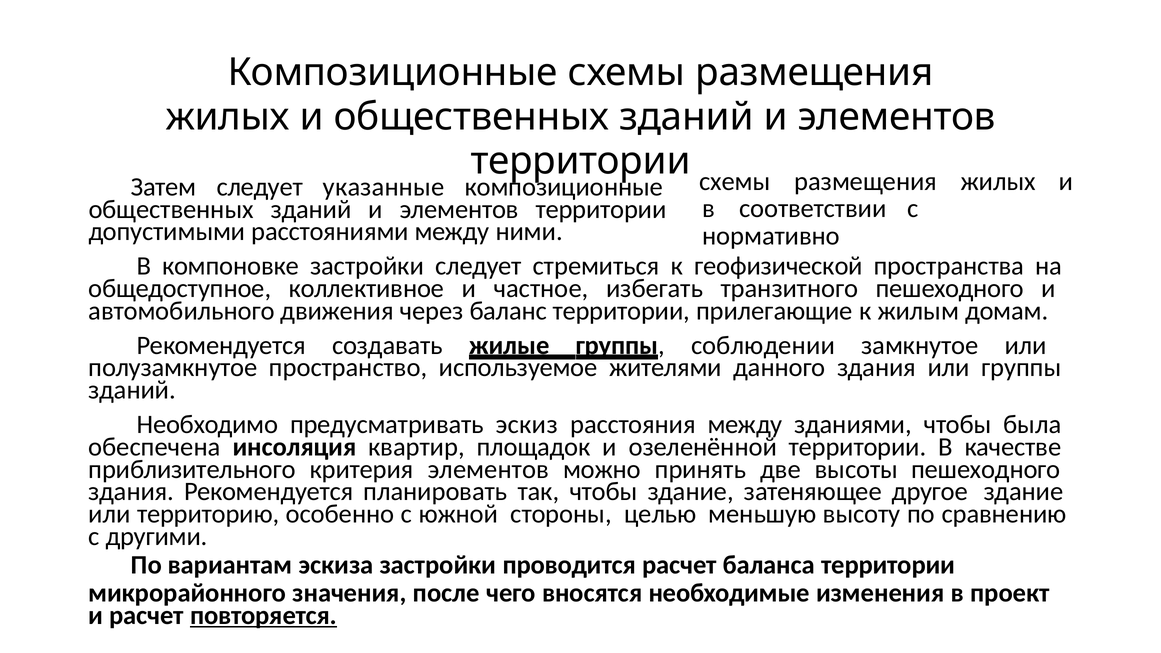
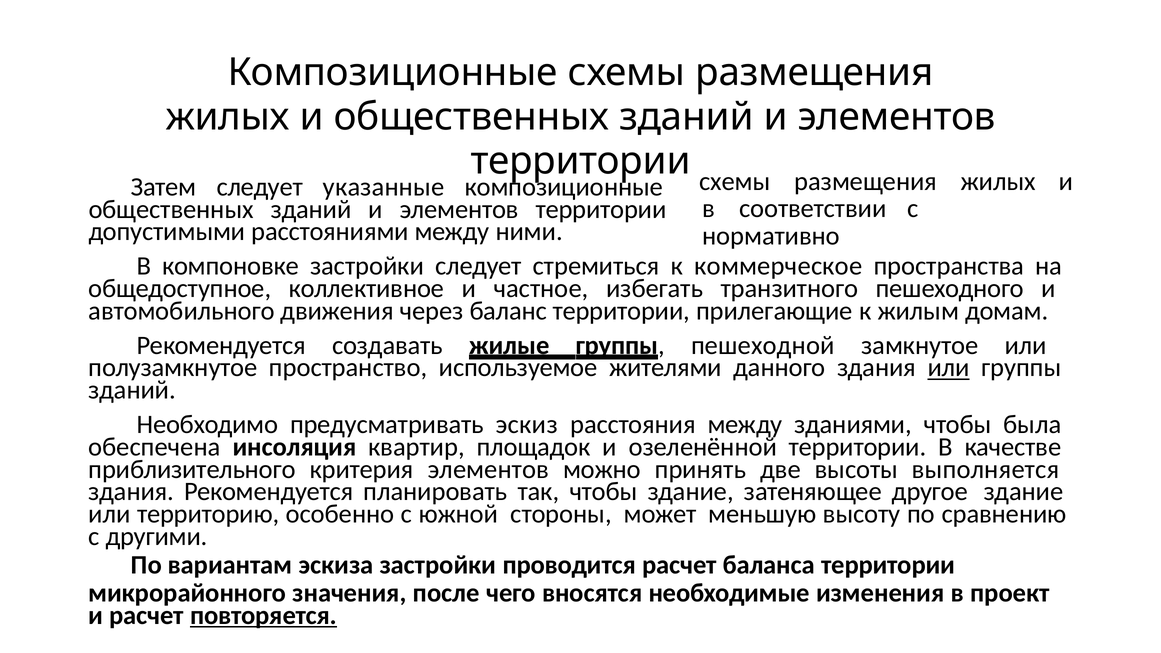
геофизической: геофизической -> коммерческое
соблюдении: соблюдении -> пешеходной
или at (949, 368) underline: none -> present
высоты пешеходного: пешеходного -> выполняется
целью: целью -> может
